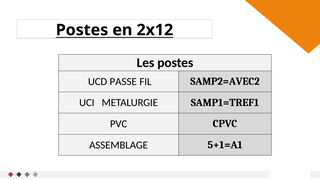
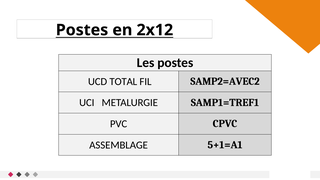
PASSE: PASSE -> TOTAL
